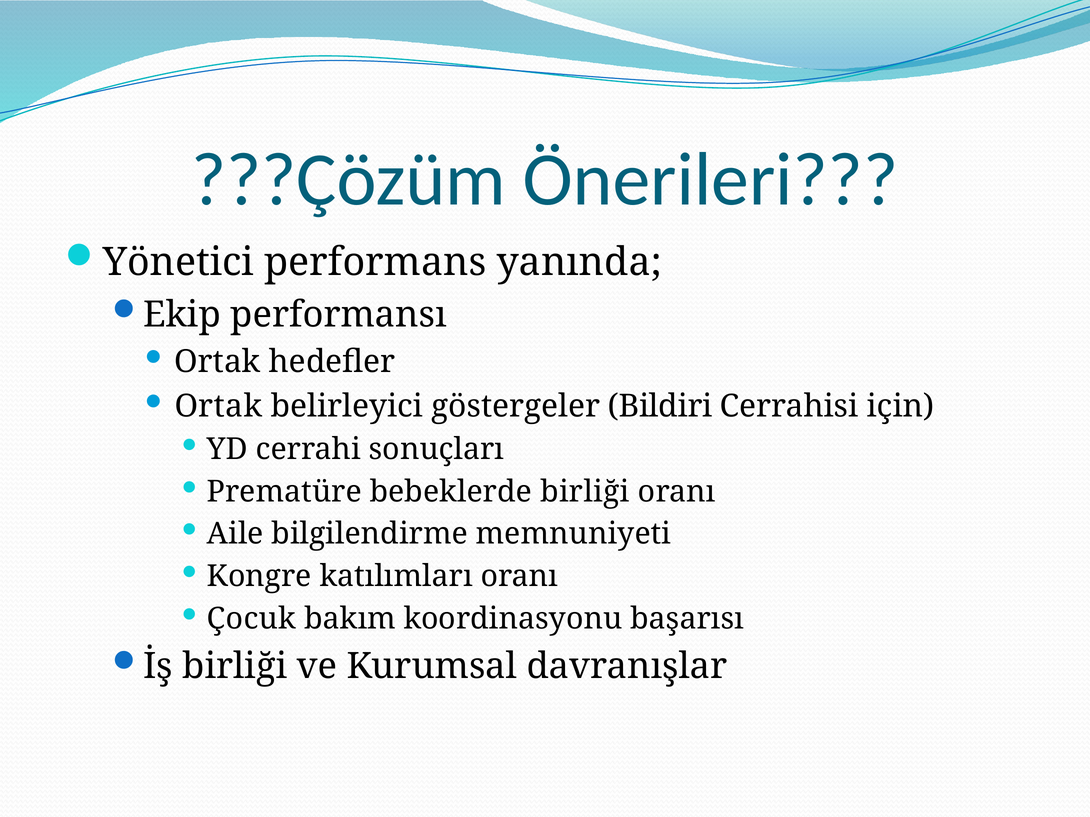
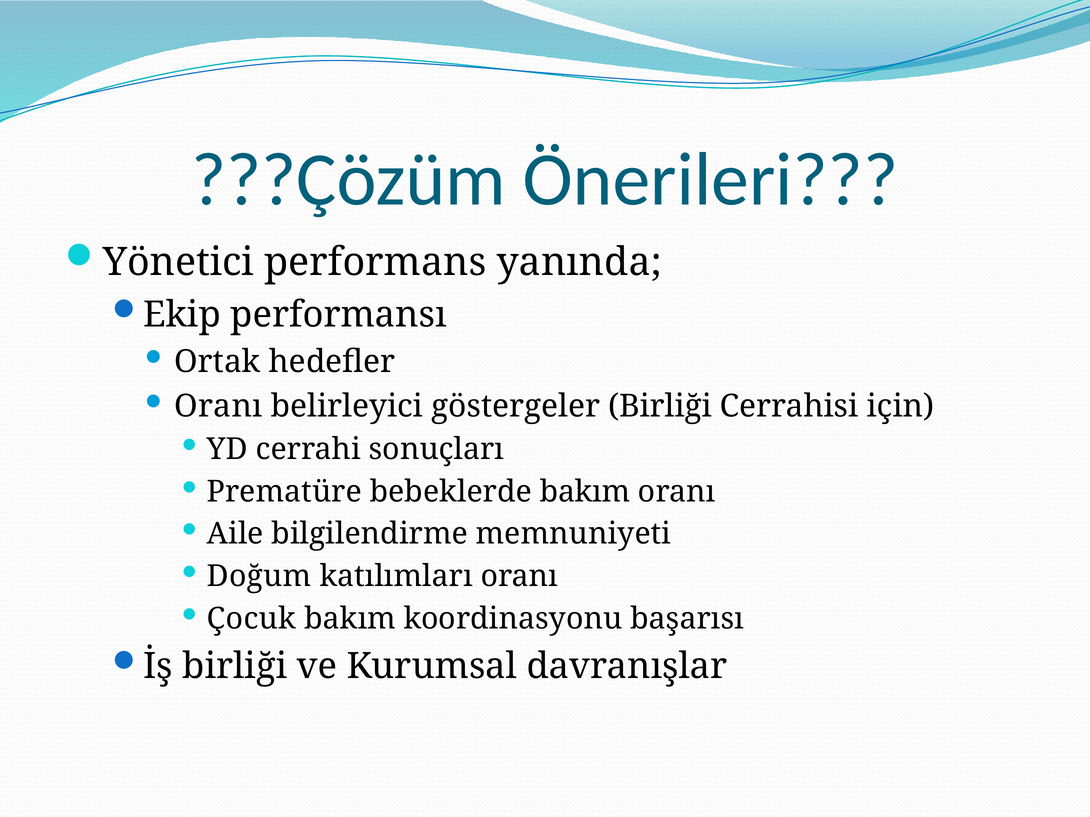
Ortak at (218, 406): Ortak -> Oranı
göstergeler Bildiri: Bildiri -> Birliği
bebeklerde birliği: birliği -> bakım
Kongre: Kongre -> Doğum
